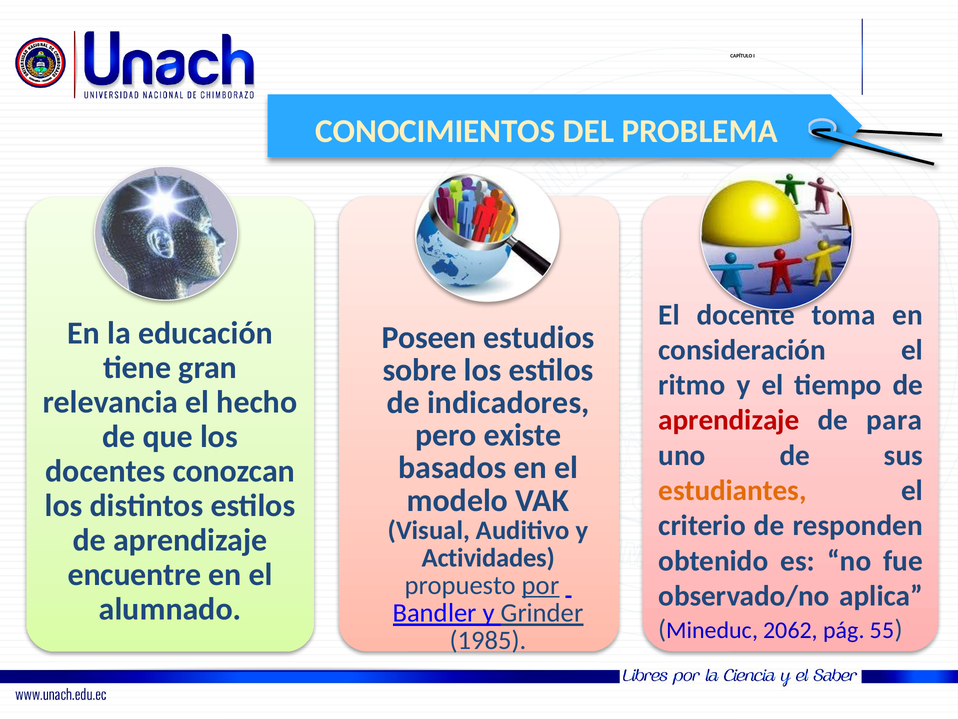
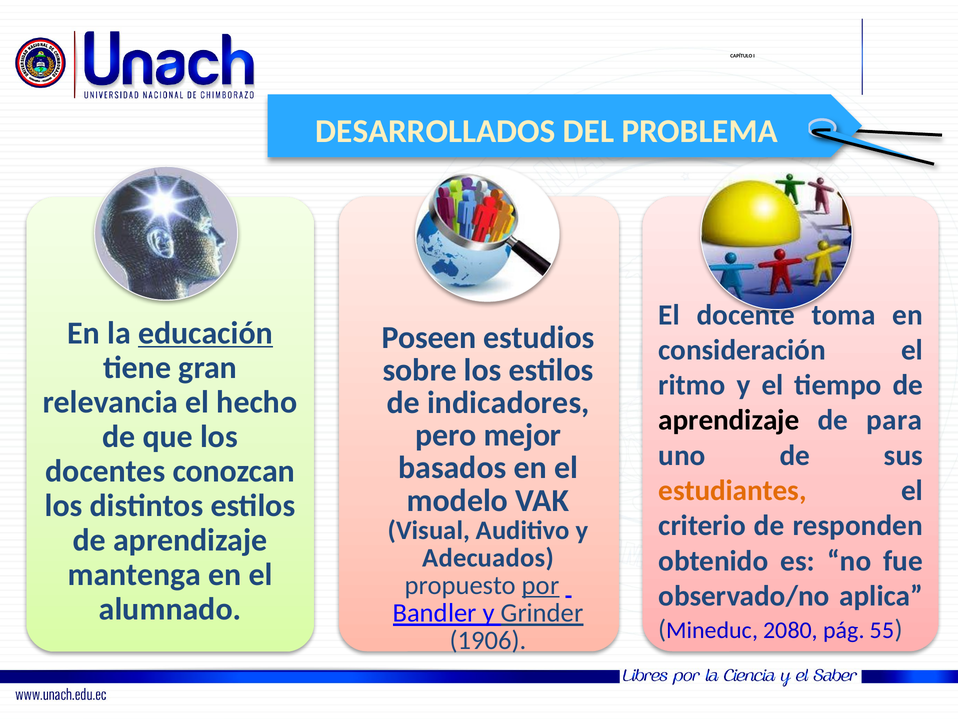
CONOCIMIENTOS: CONOCIMIENTOS -> DESARROLLADOS
educación underline: none -> present
aprendizaje at (729, 420) colour: red -> black
existe: existe -> mejor
Actividades: Actividades -> Adecuados
encuentre: encuentre -> mantenga
2062: 2062 -> 2080
1985: 1985 -> 1906
